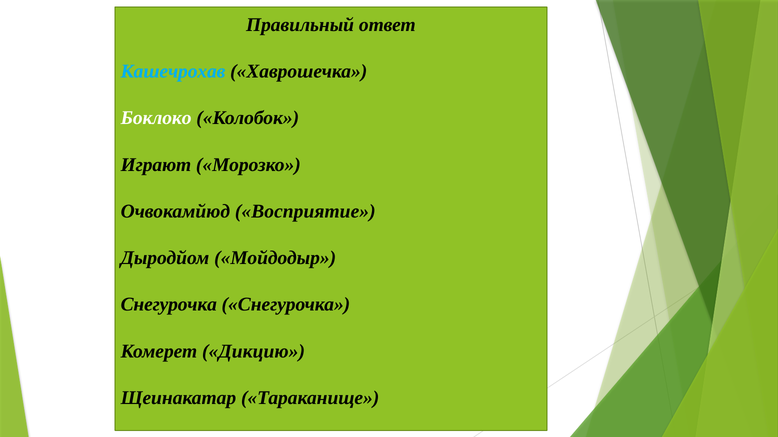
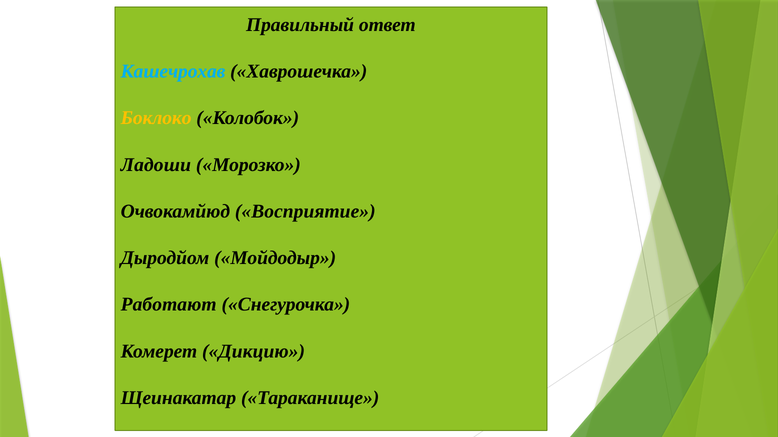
Боклоко colour: white -> yellow
Играют: Играют -> Ладоши
Снегурочка at (169, 305): Снегурочка -> Работают
